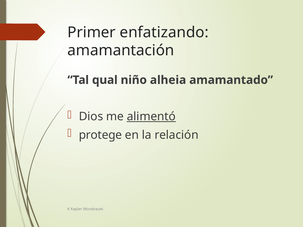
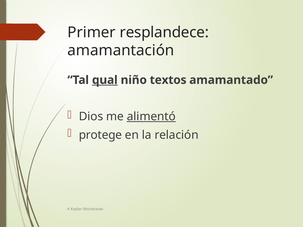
enfatizando: enfatizando -> resplandece
qual underline: none -> present
alheia: alheia -> textos
